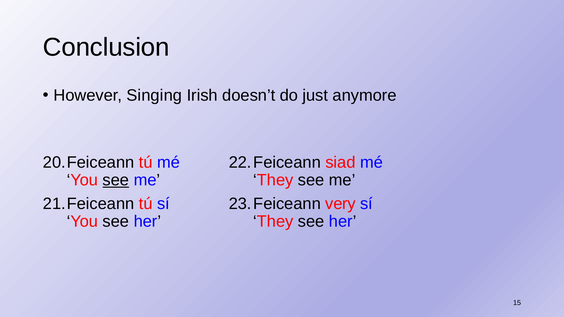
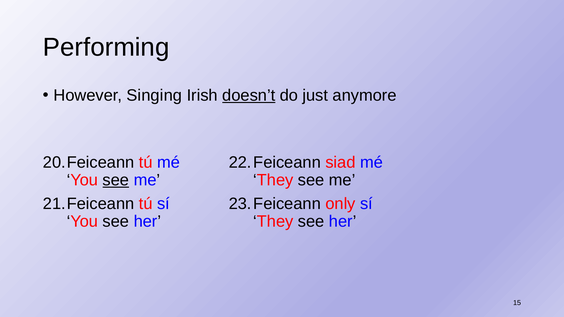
Conclusion: Conclusion -> Performing
doesn’t underline: none -> present
very: very -> only
